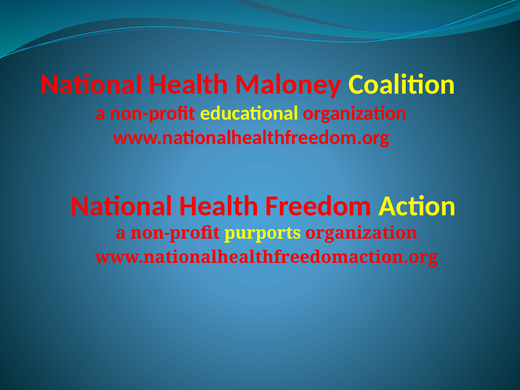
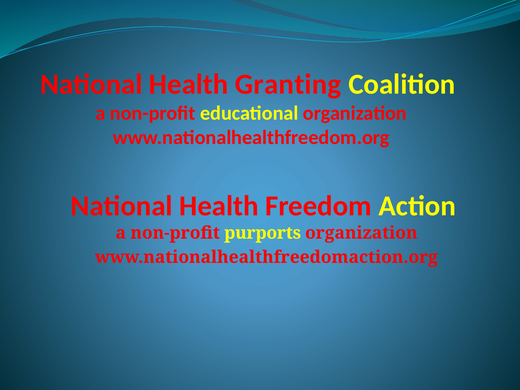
Maloney: Maloney -> Granting
